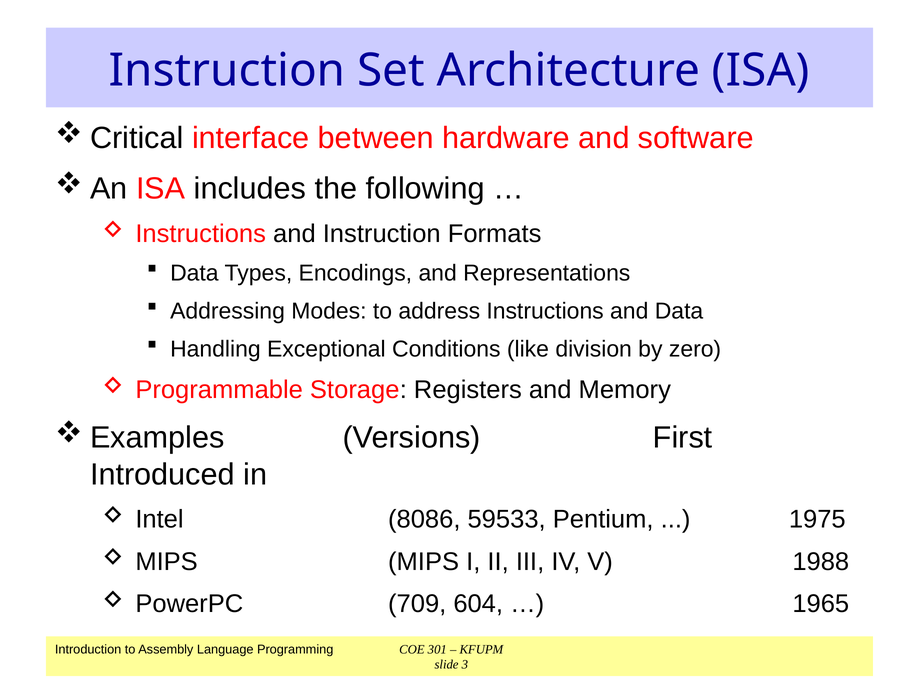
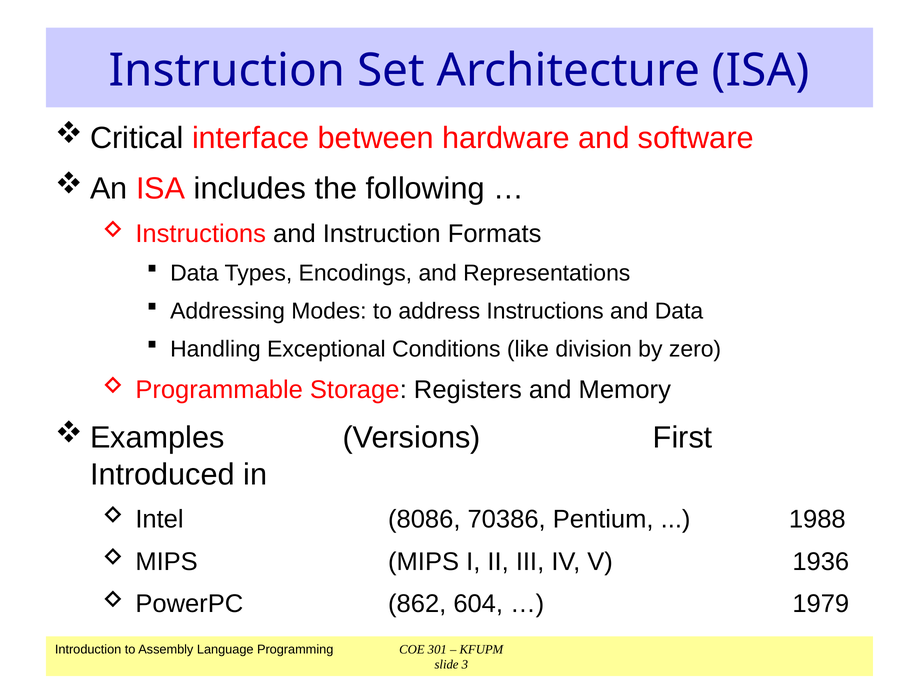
59533: 59533 -> 70386
1975: 1975 -> 1988
1988: 1988 -> 1936
709: 709 -> 862
1965: 1965 -> 1979
